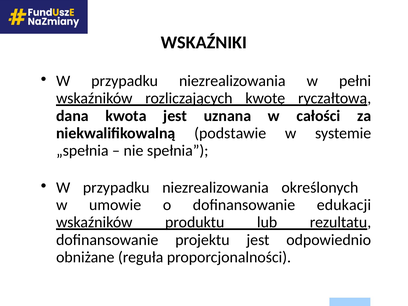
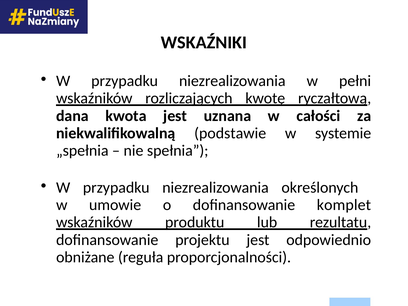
edukacji: edukacji -> komplet
